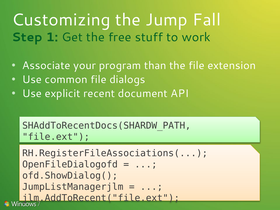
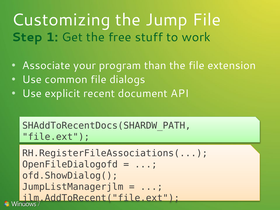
Jump Fall: Fall -> File
